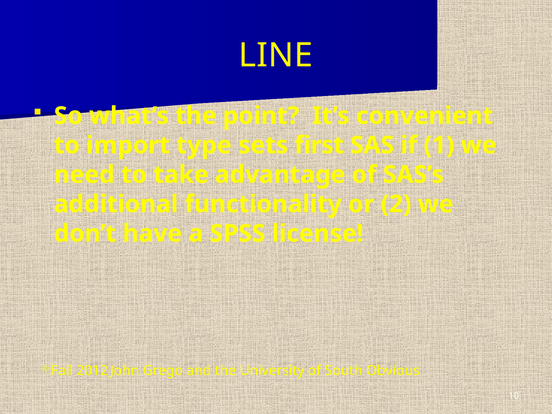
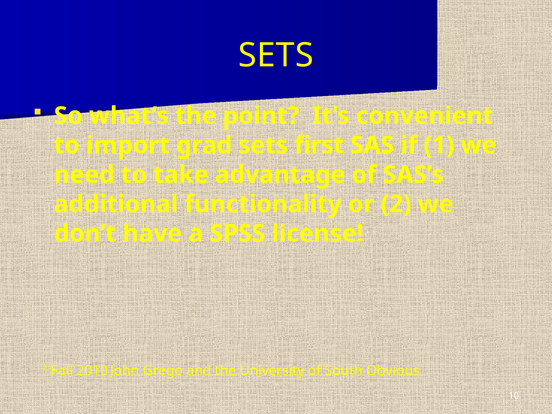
LINE at (276, 55): LINE -> SETS
type: type -> grad
2012: 2012 -> 2010
